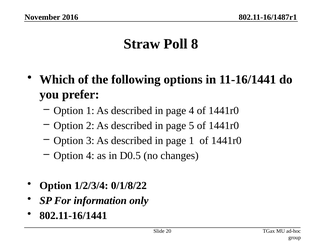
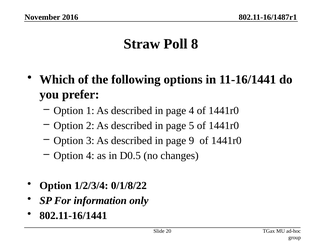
page 1: 1 -> 9
